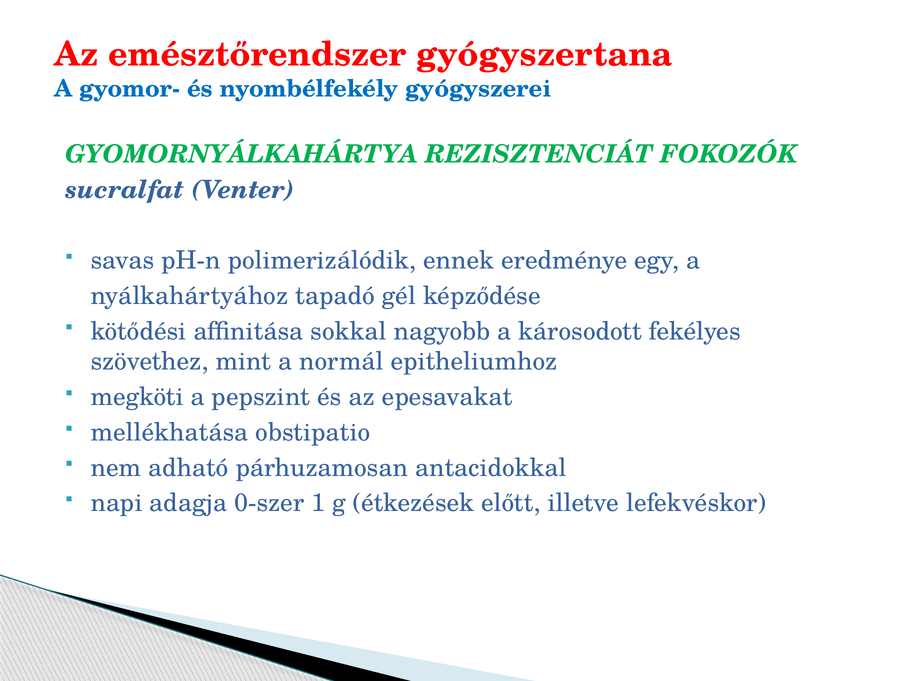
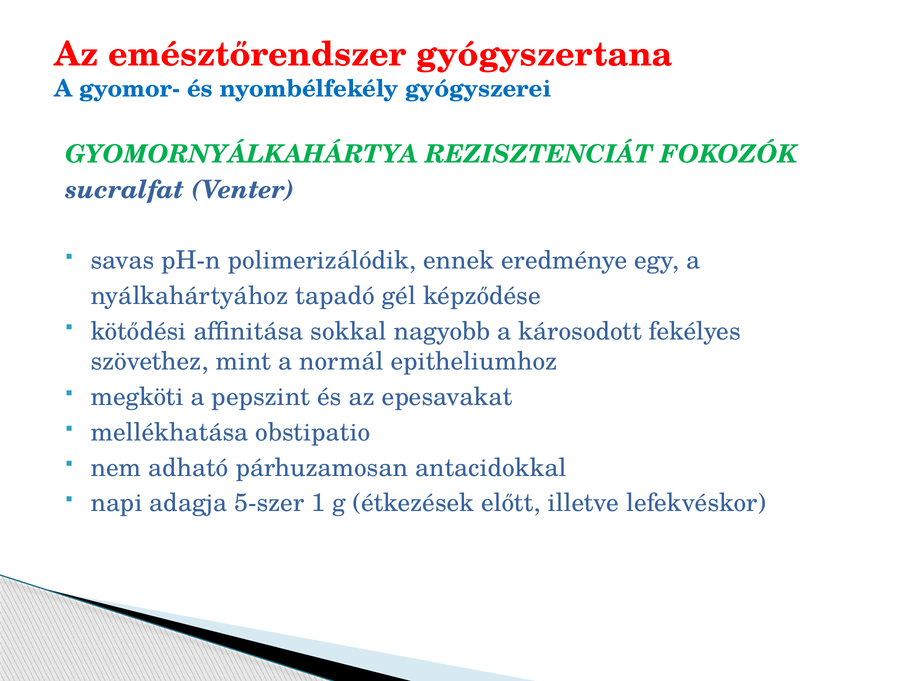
0-szer: 0-szer -> 5-szer
